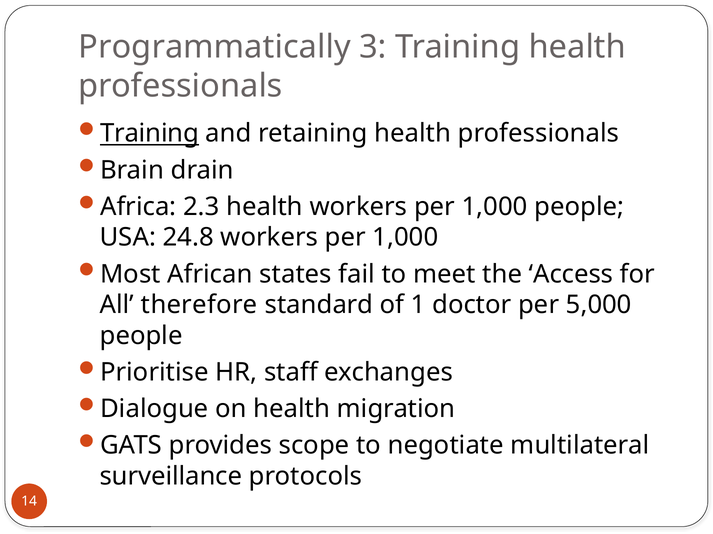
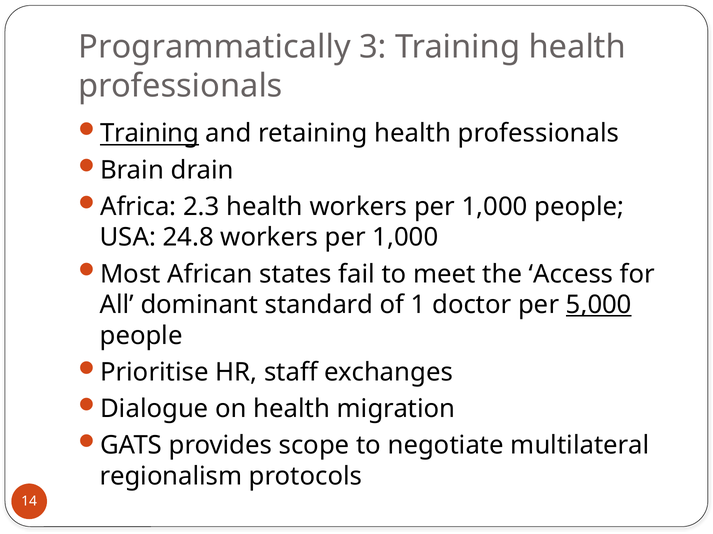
therefore: therefore -> dominant
5,000 underline: none -> present
surveillance: surveillance -> regionalism
